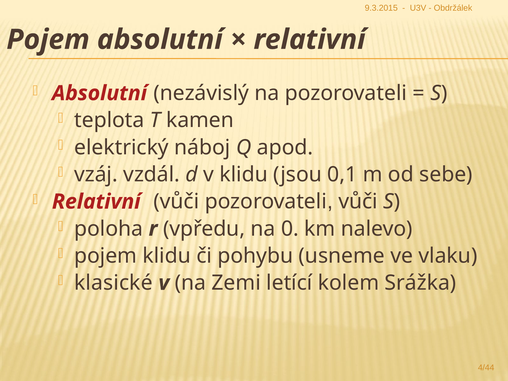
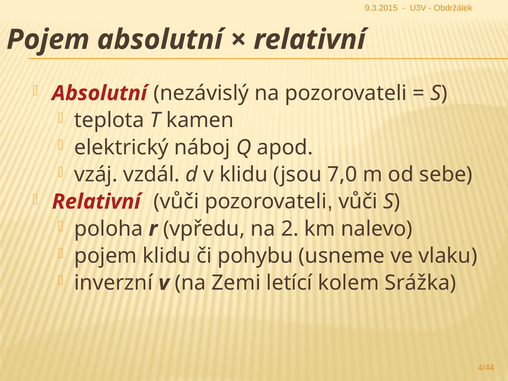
0,1: 0,1 -> 7,0
0: 0 -> 2
klasické: klasické -> inverzní
